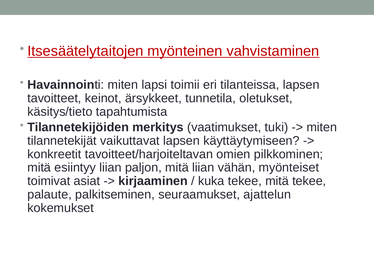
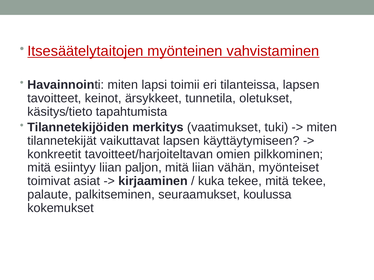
ajattelun: ajattelun -> koulussa
